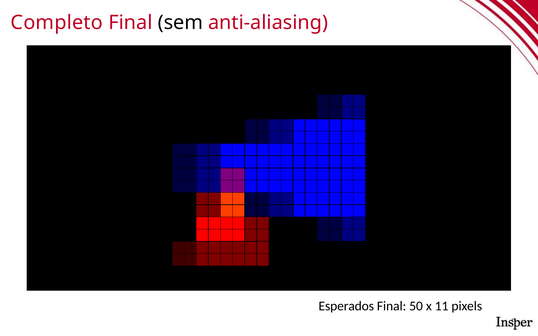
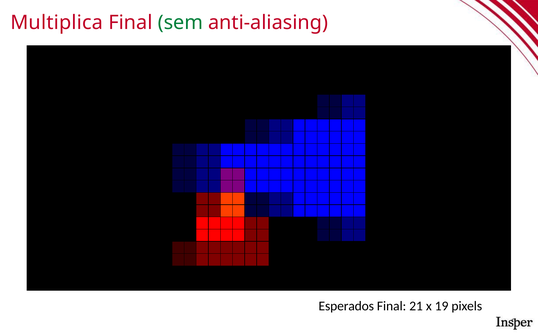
Completo: Completo -> Multiplica
sem colour: black -> green
50: 50 -> 21
11: 11 -> 19
